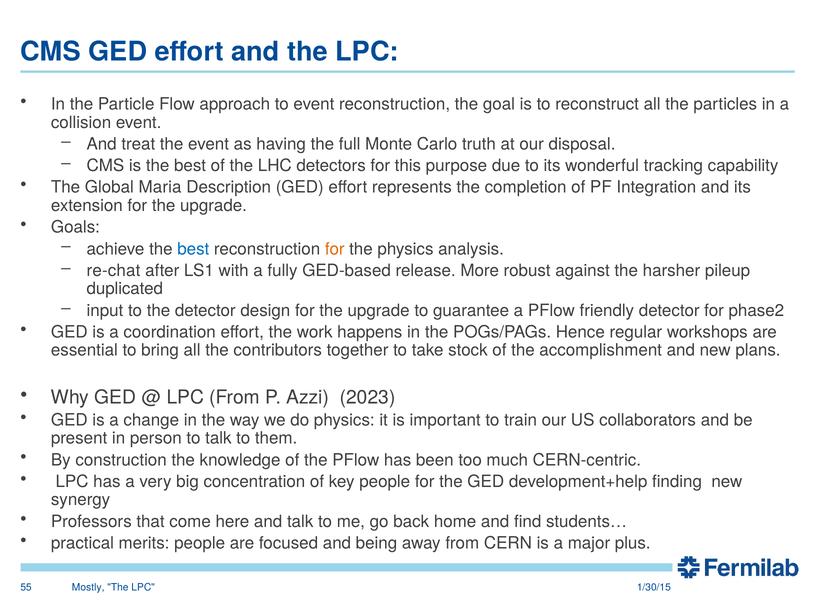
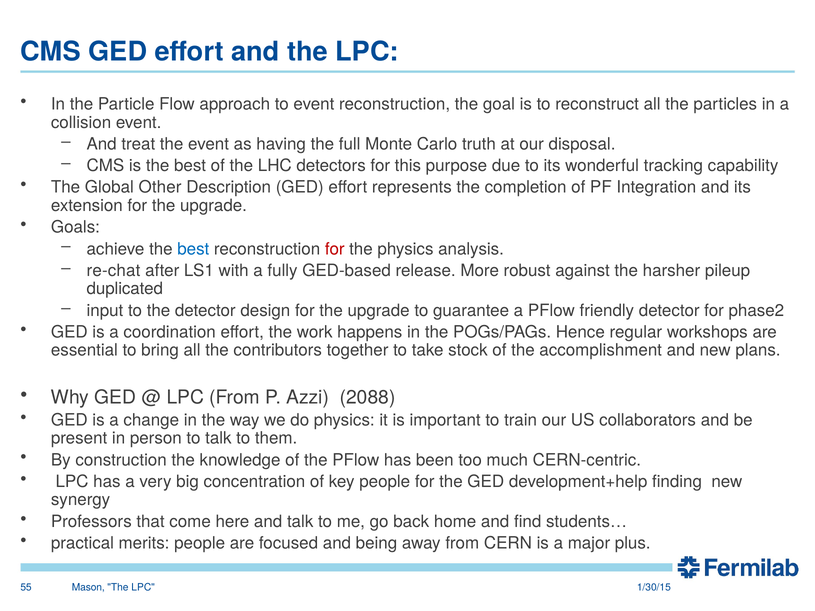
Maria: Maria -> Other
for at (335, 249) colour: orange -> red
2023: 2023 -> 2088
Mostly: Mostly -> Mason
